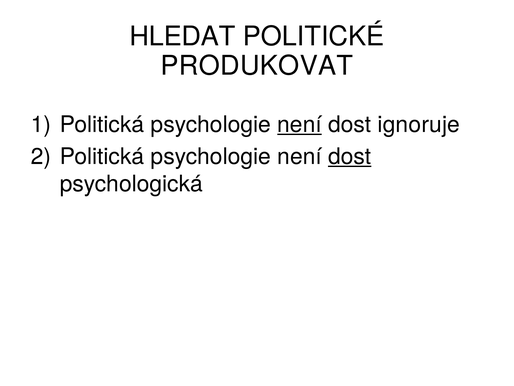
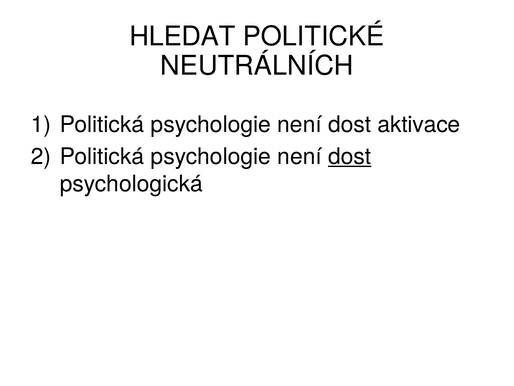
PRODUKOVAT: PRODUKOVAT -> NEUTRÁLNÍCH
není at (300, 124) underline: present -> none
ignoruje: ignoruje -> aktivace
